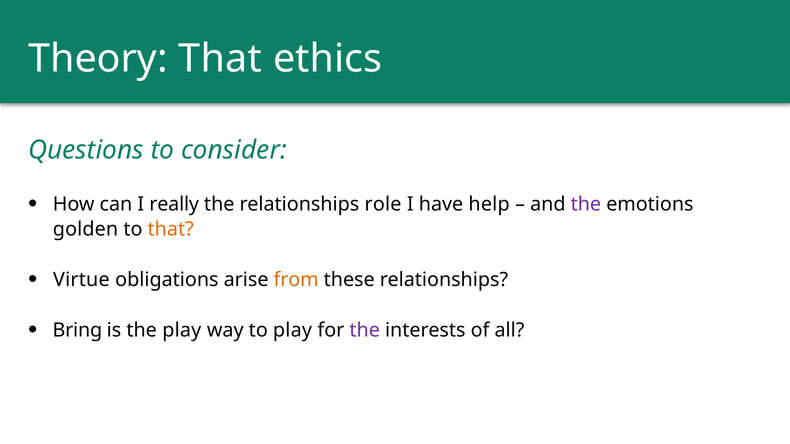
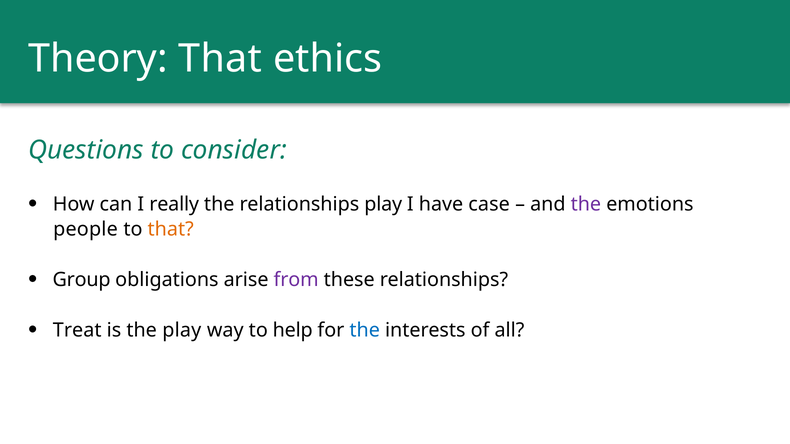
relationships role: role -> play
help: help -> case
golden: golden -> people
Virtue: Virtue -> Group
from colour: orange -> purple
Bring: Bring -> Treat
to play: play -> help
the at (365, 330) colour: purple -> blue
